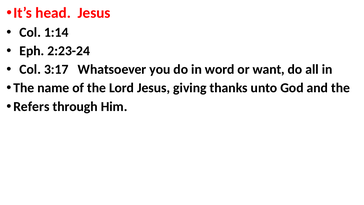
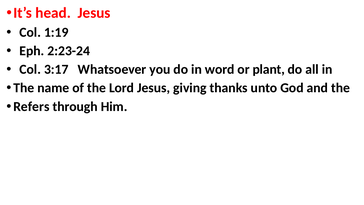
1:14: 1:14 -> 1:19
want: want -> plant
